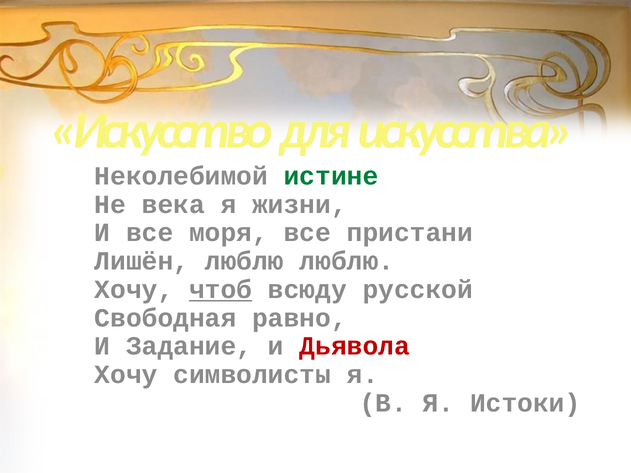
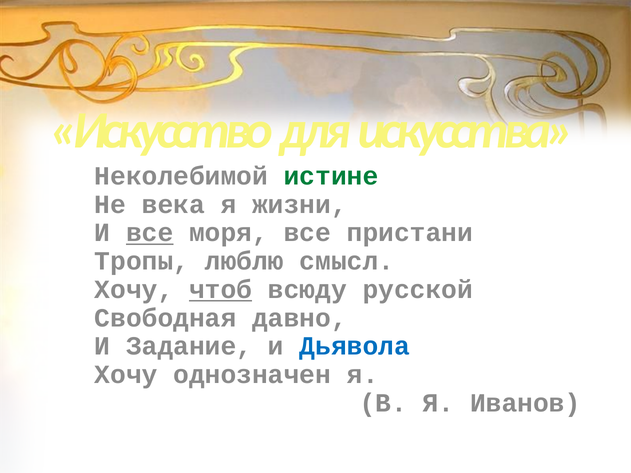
все at (150, 233) underline: none -> present
Лишён: Лишён -> Тропы
люблю люблю: люблю -> смысл
равно: равно -> давно
Дьявола colour: red -> blue
символисты: символисты -> однозначен
Истоки: Истоки -> Иванов
